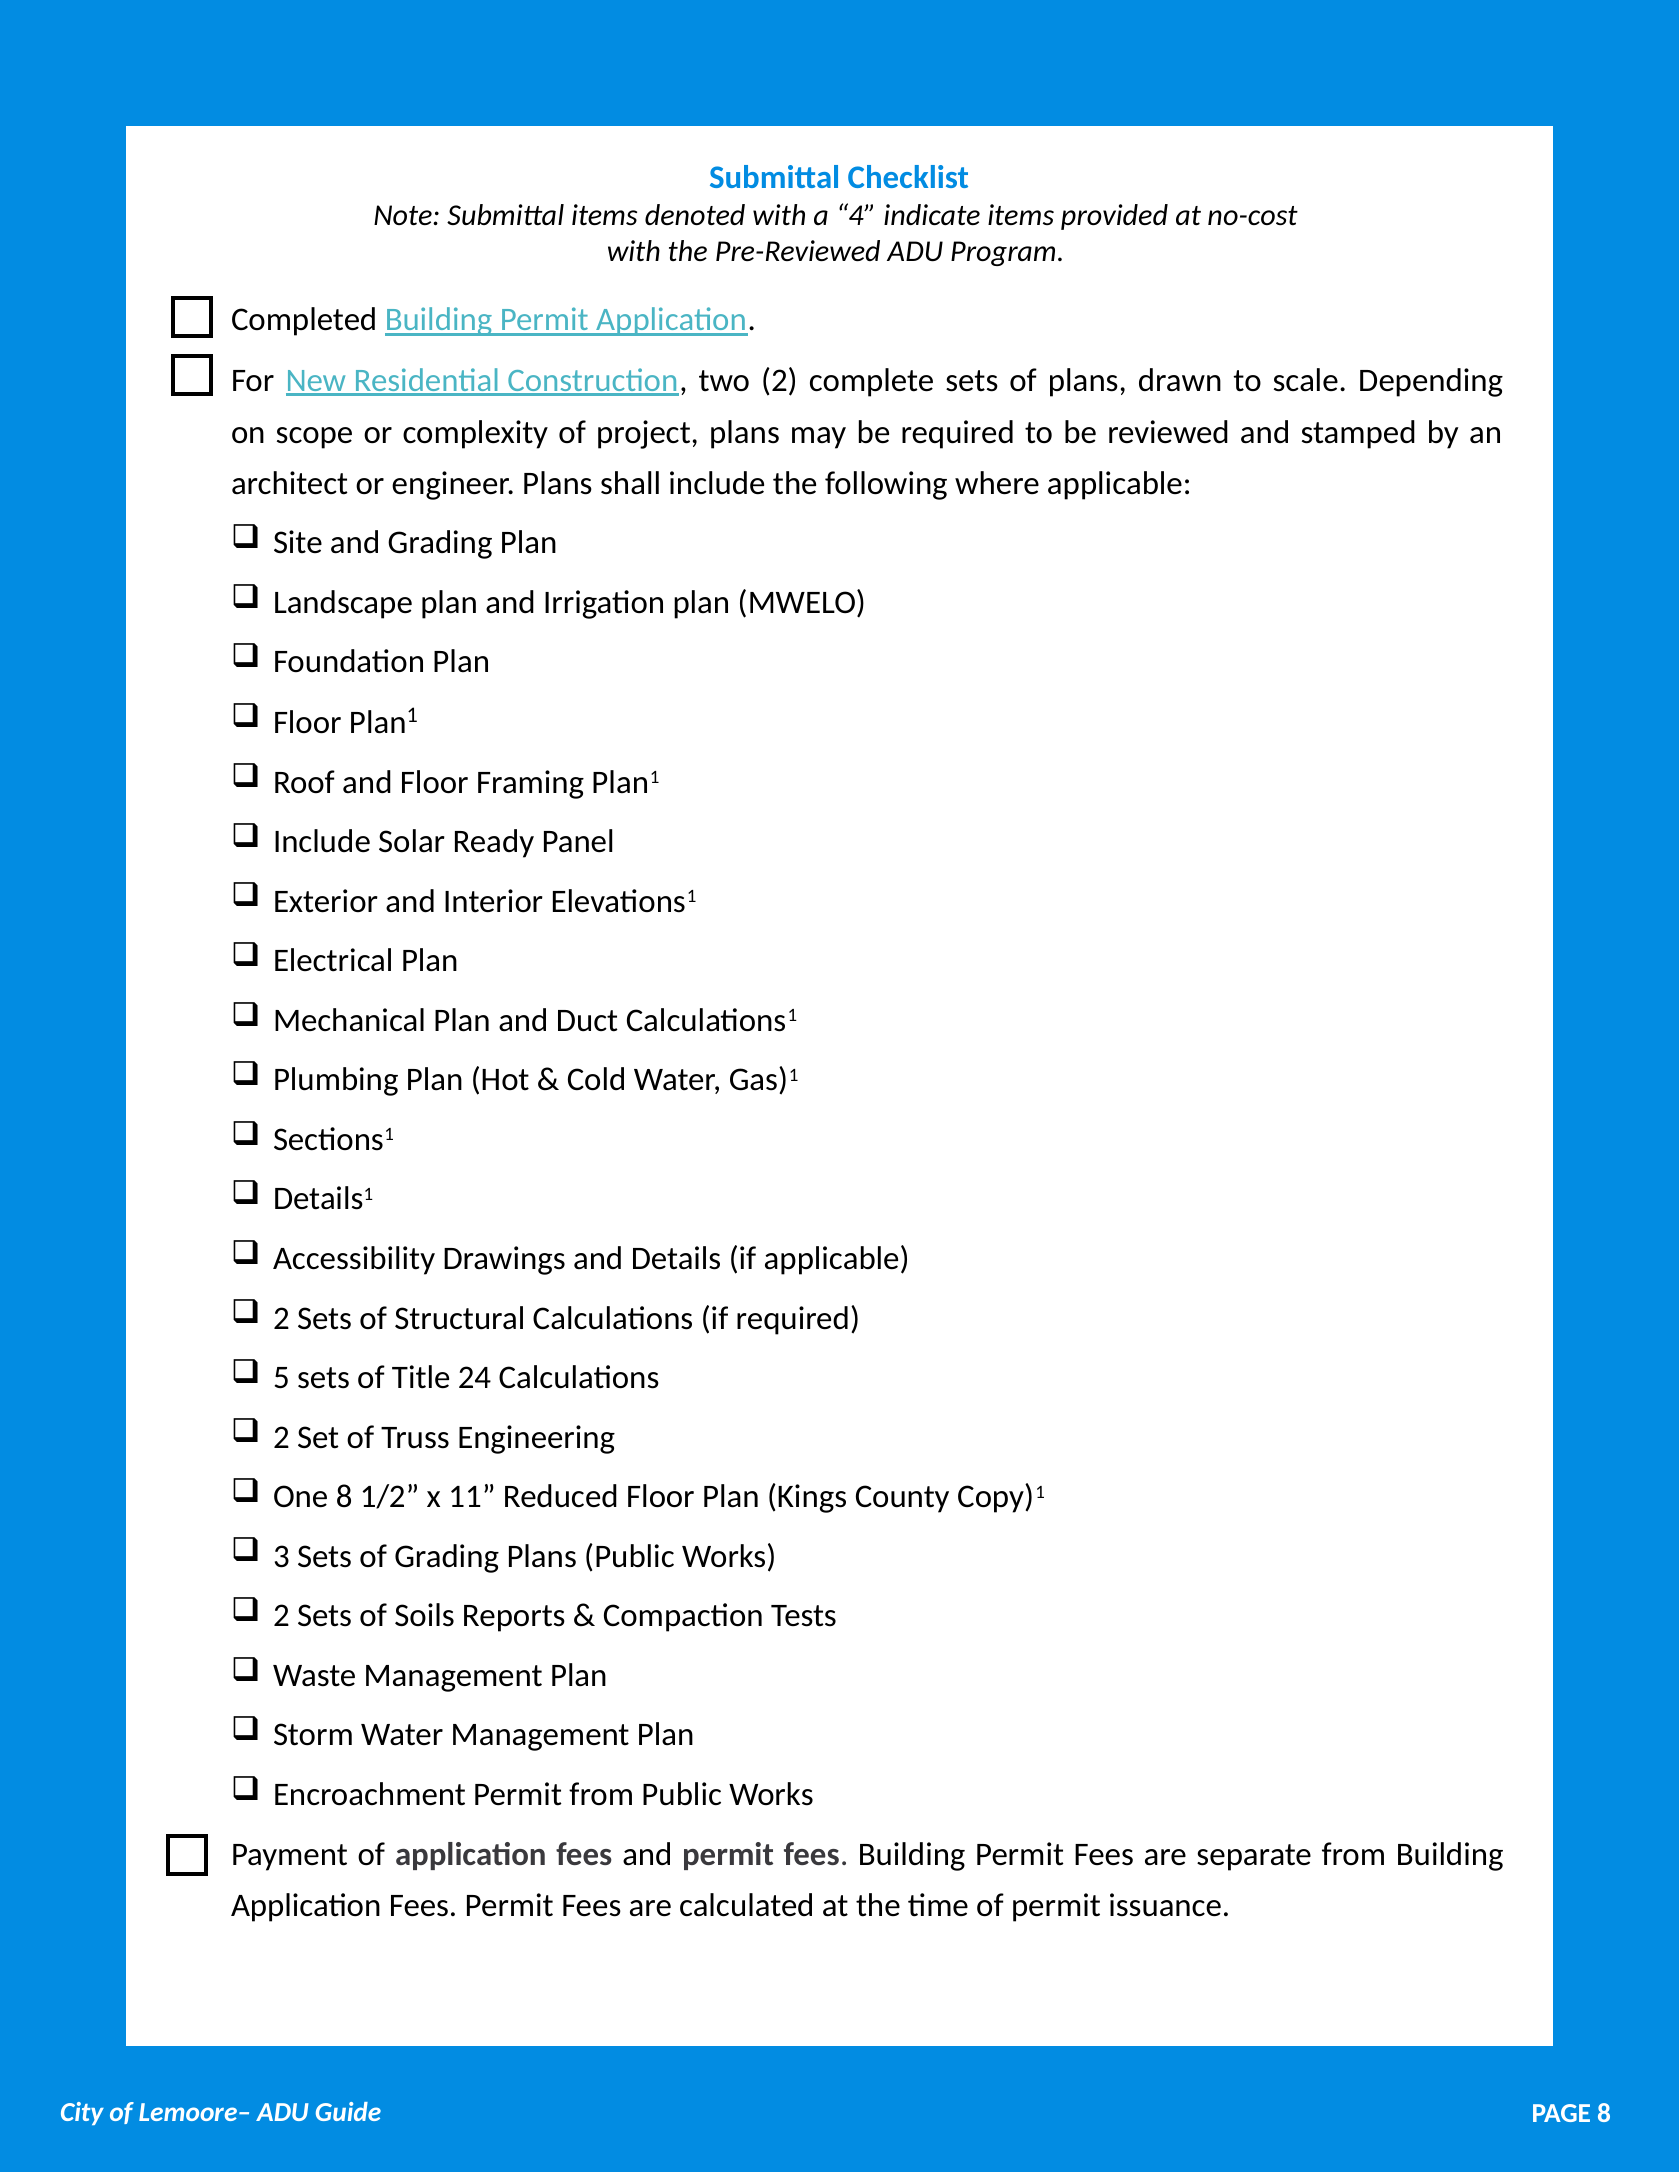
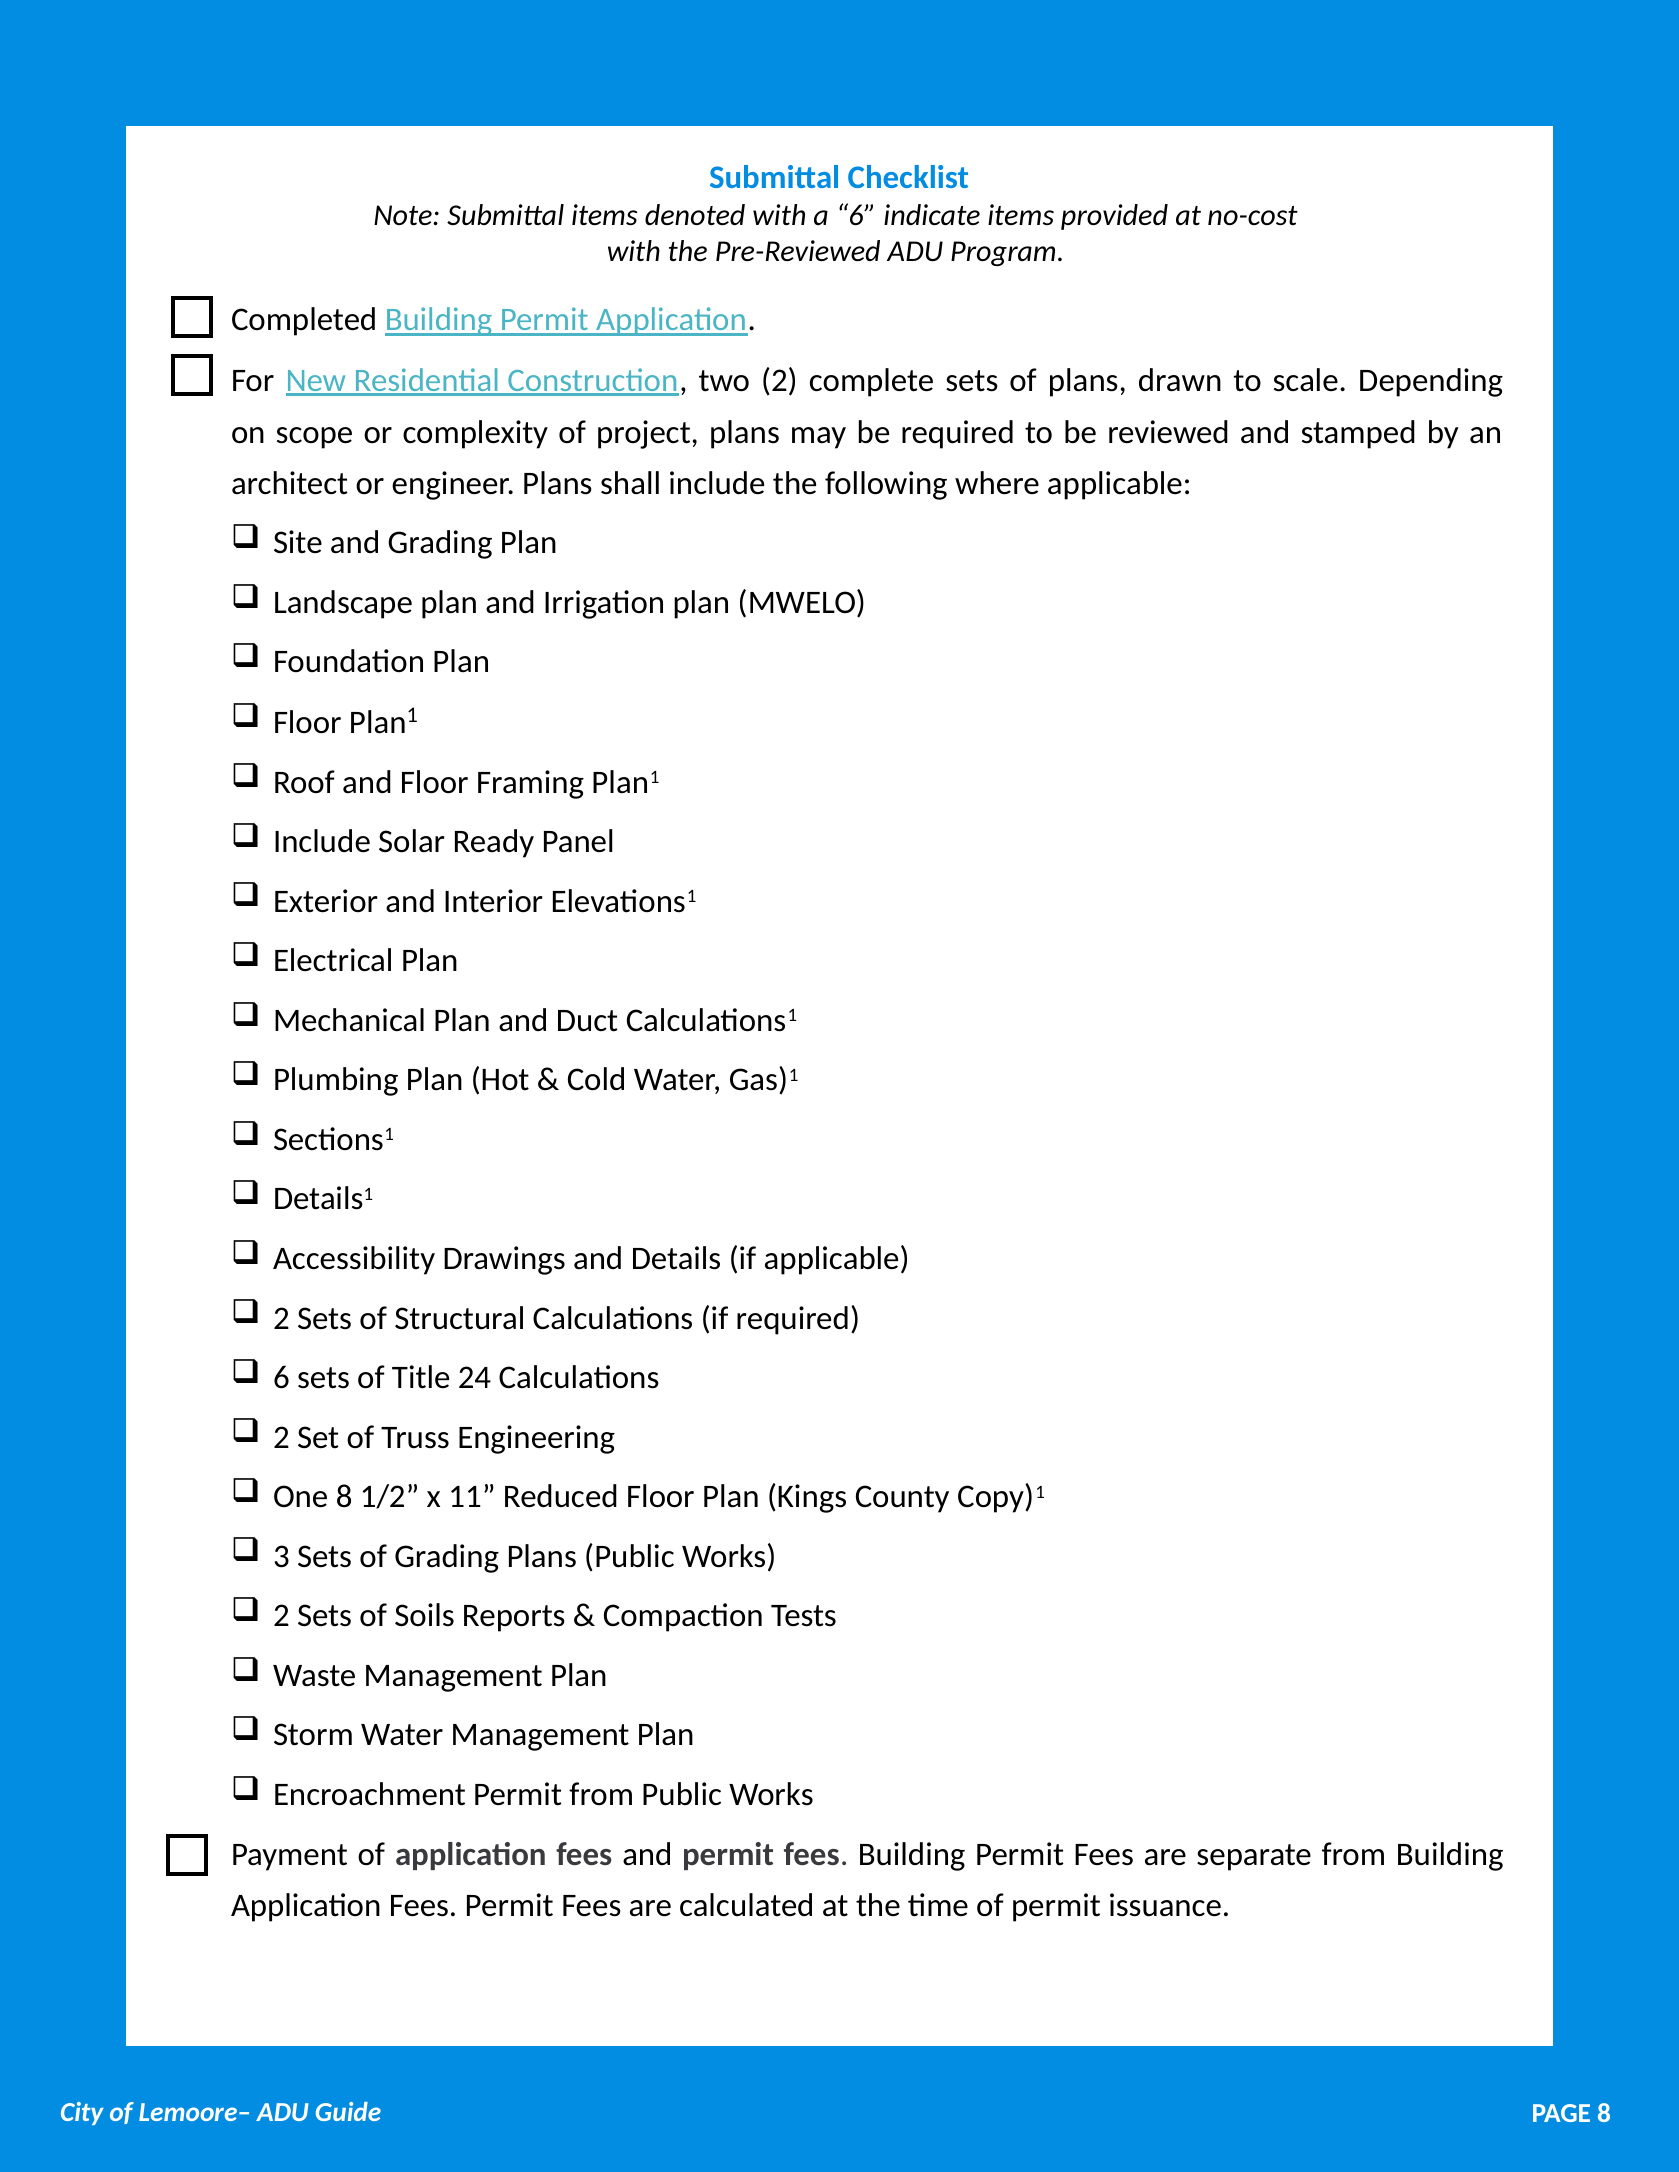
a 4: 4 -> 6
5 at (281, 1378): 5 -> 6
